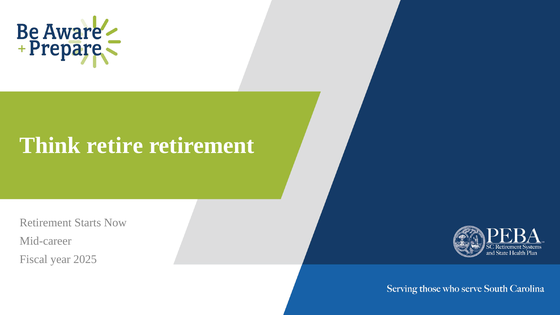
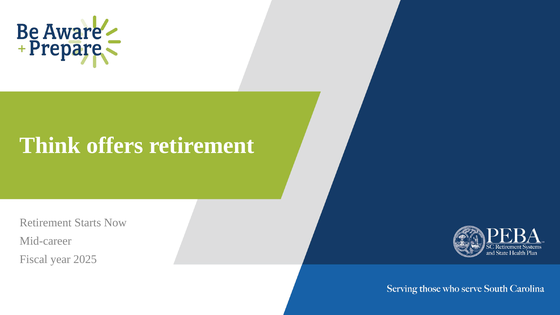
retire: retire -> offers
